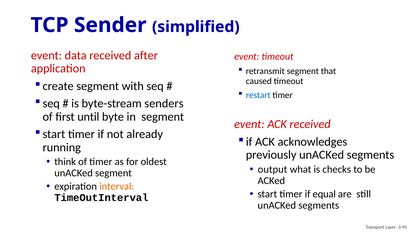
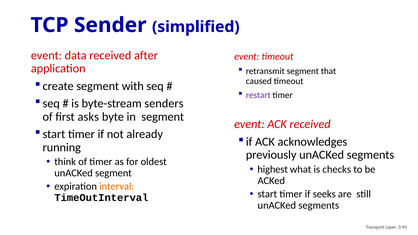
restart colour: blue -> purple
until: until -> asks
output: output -> highest
equal: equal -> seeks
